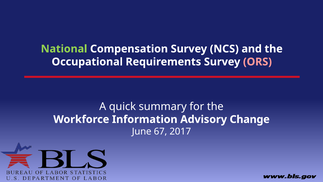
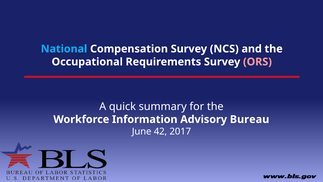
National colour: light green -> light blue
Change: Change -> Bureau
67: 67 -> 42
